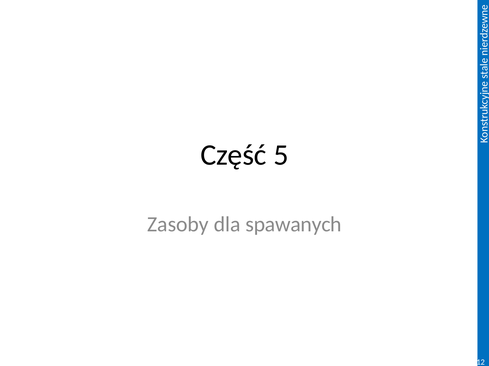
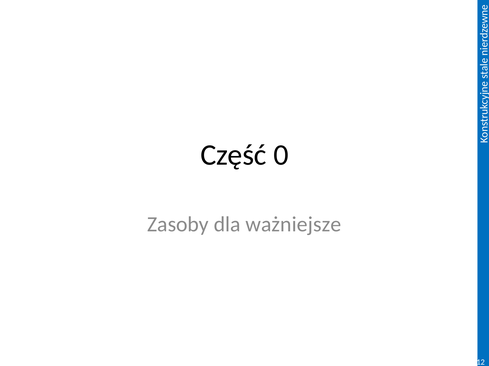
5: 5 -> 0
spawanych: spawanych -> ważniejsze
